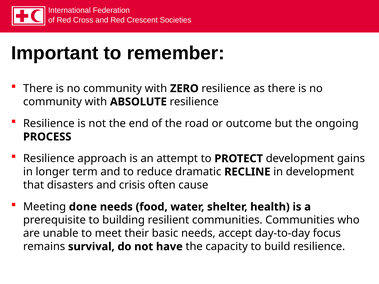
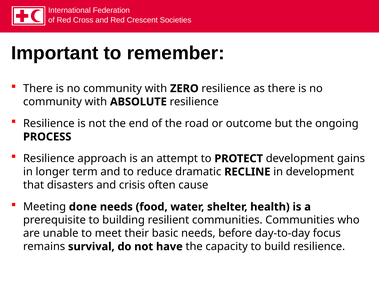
accept: accept -> before
